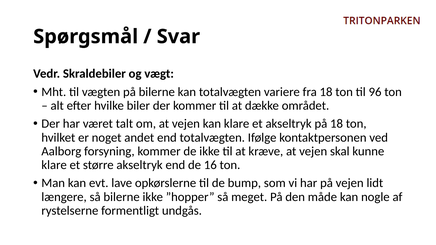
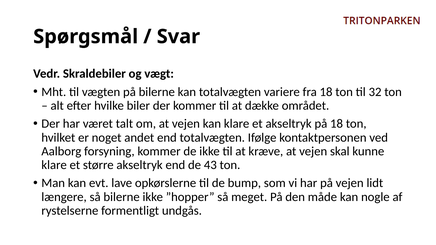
96: 96 -> 32
16: 16 -> 43
